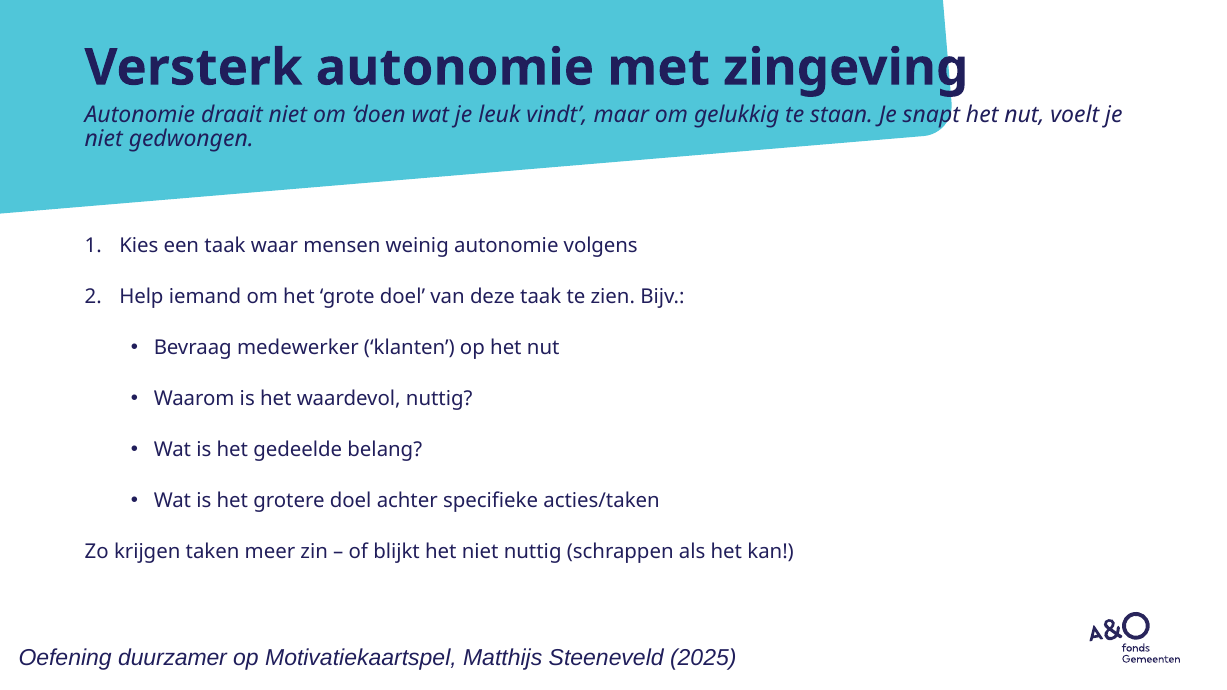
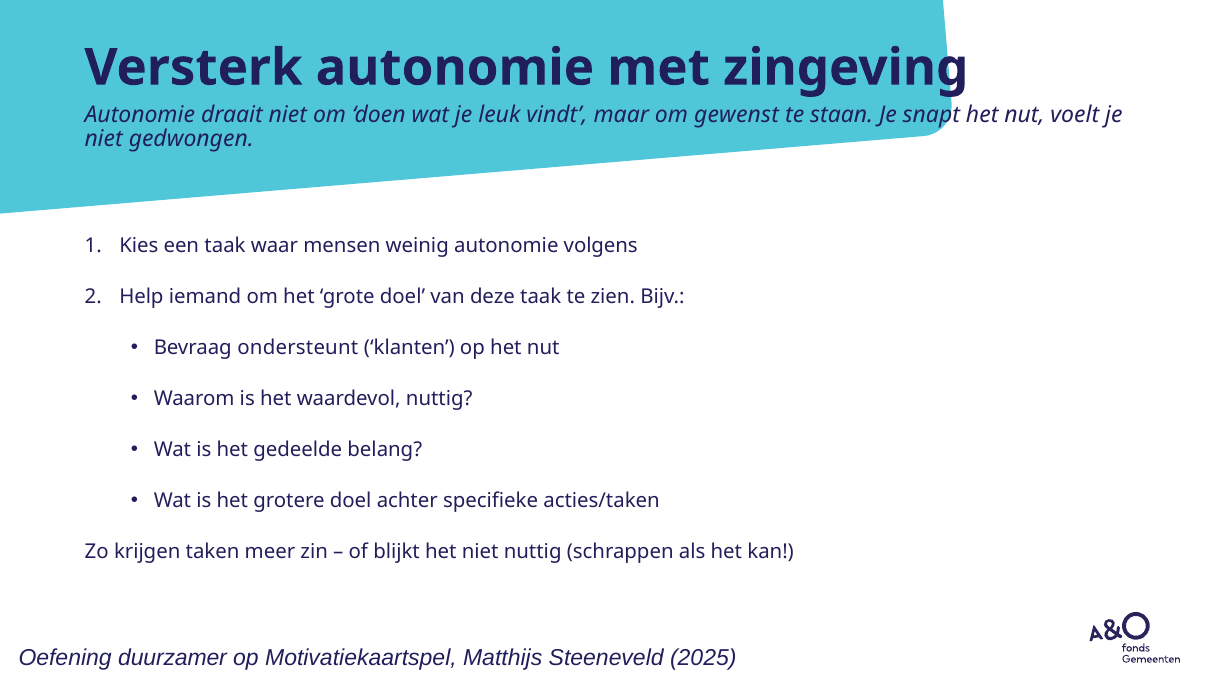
gelukkig: gelukkig -> gewenst
medewerker: medewerker -> ondersteunt
